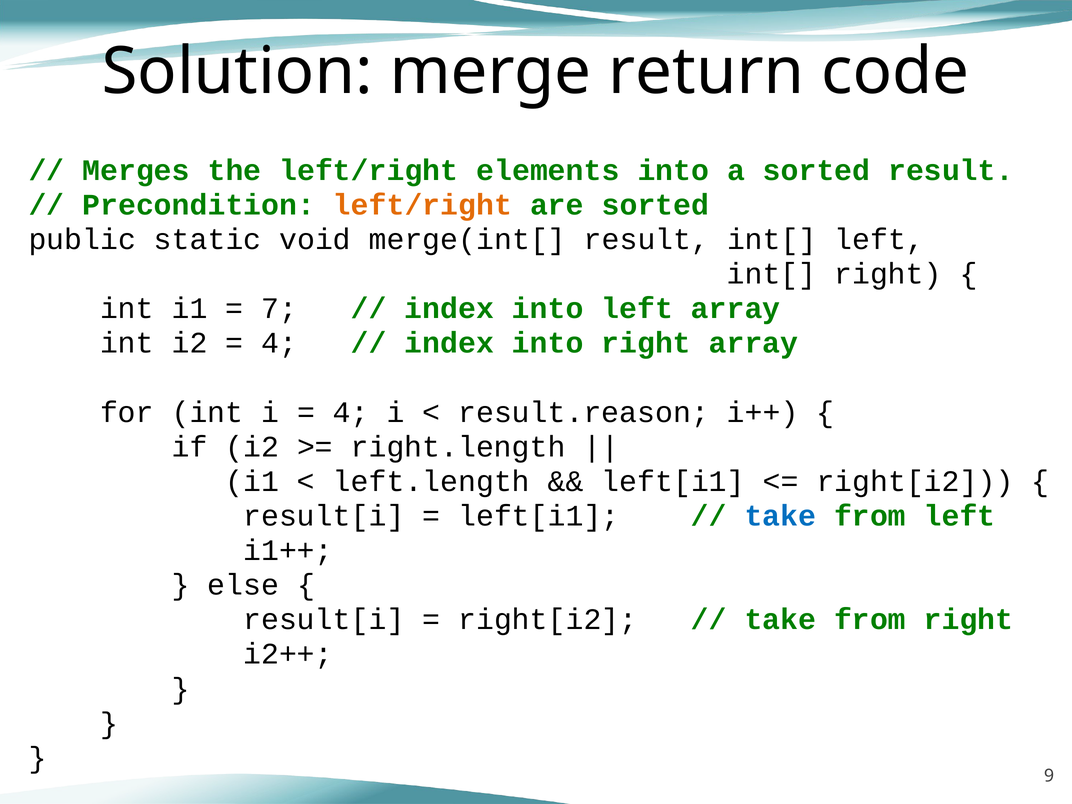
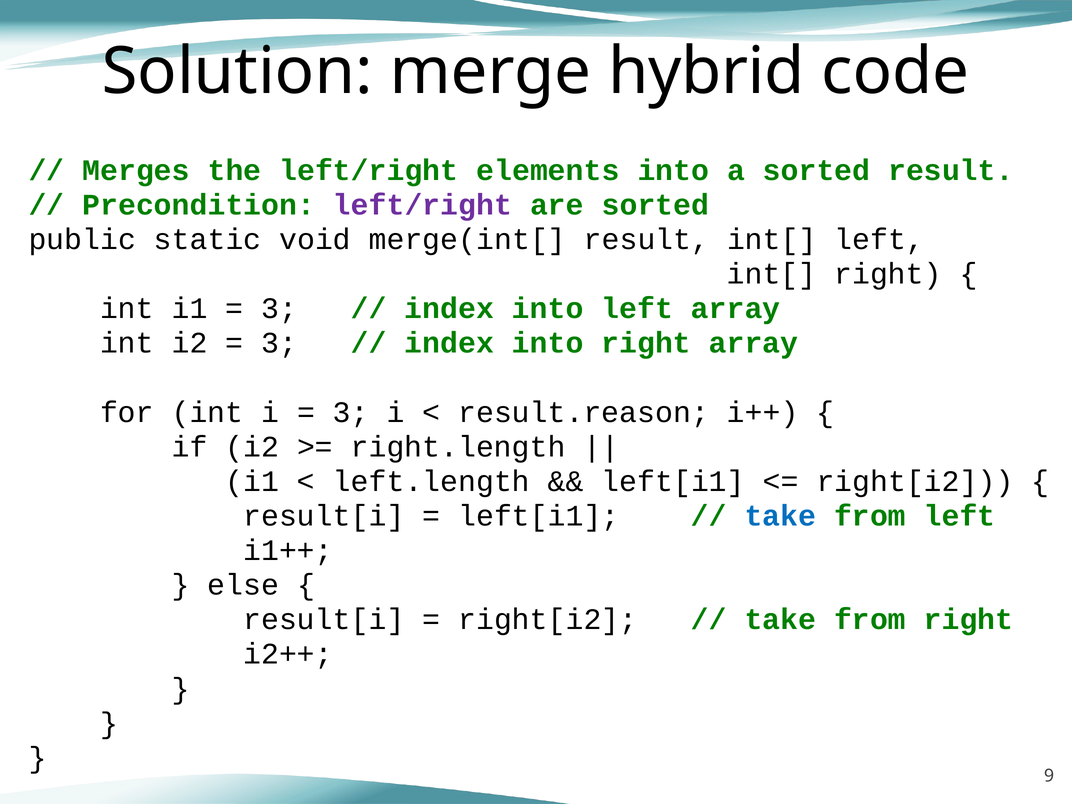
return: return -> hybrid
left/right at (422, 205) colour: orange -> purple
7 at (279, 309): 7 -> 3
4 at (279, 343): 4 -> 3
4 at (351, 412): 4 -> 3
